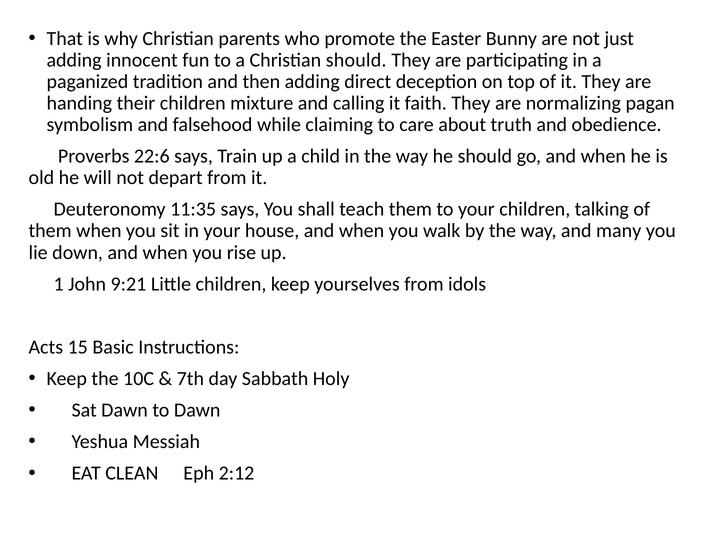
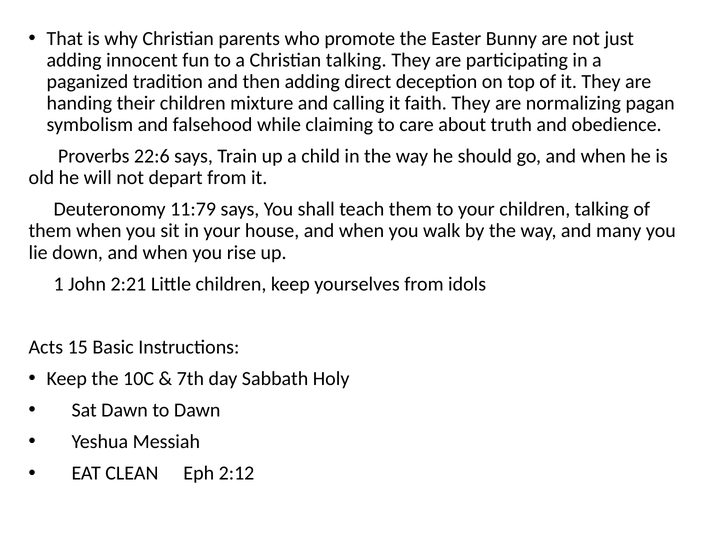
Christian should: should -> talking
11:35: 11:35 -> 11:79
9:21: 9:21 -> 2:21
